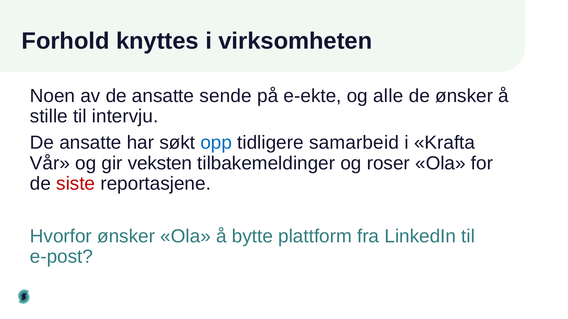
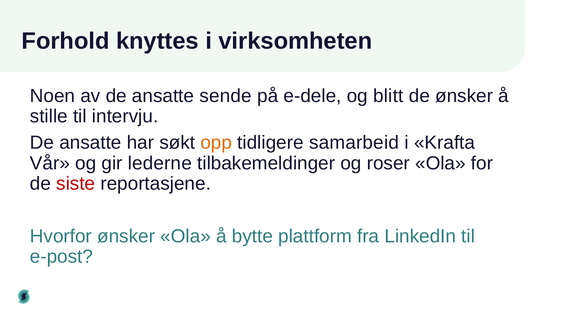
e-ekte: e-ekte -> e-dele
alle: alle -> blitt
opp colour: blue -> orange
veksten: veksten -> lederne
